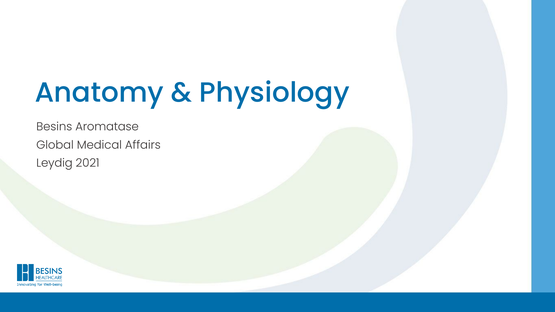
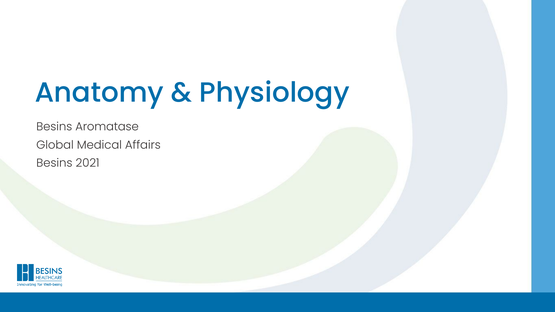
Leydig at (54, 163): Leydig -> Besins
